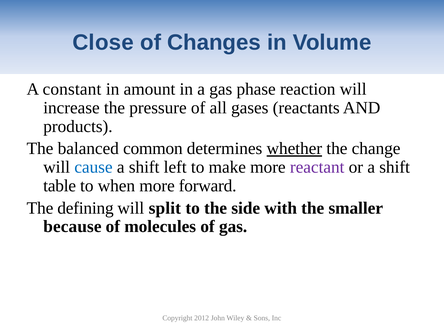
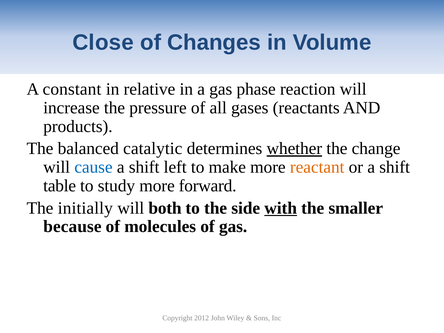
amount: amount -> relative
common: common -> catalytic
reactant colour: purple -> orange
when: when -> study
defining: defining -> initially
split: split -> both
with underline: none -> present
